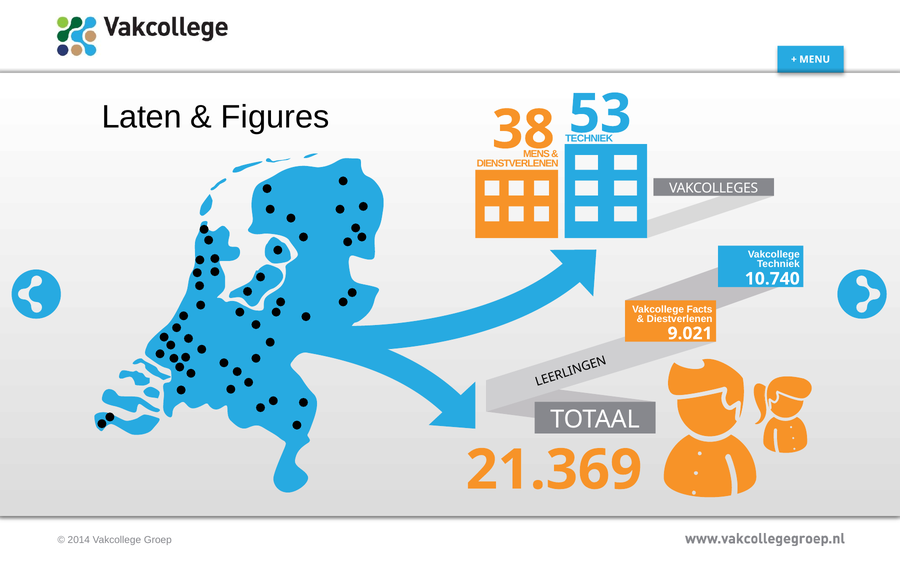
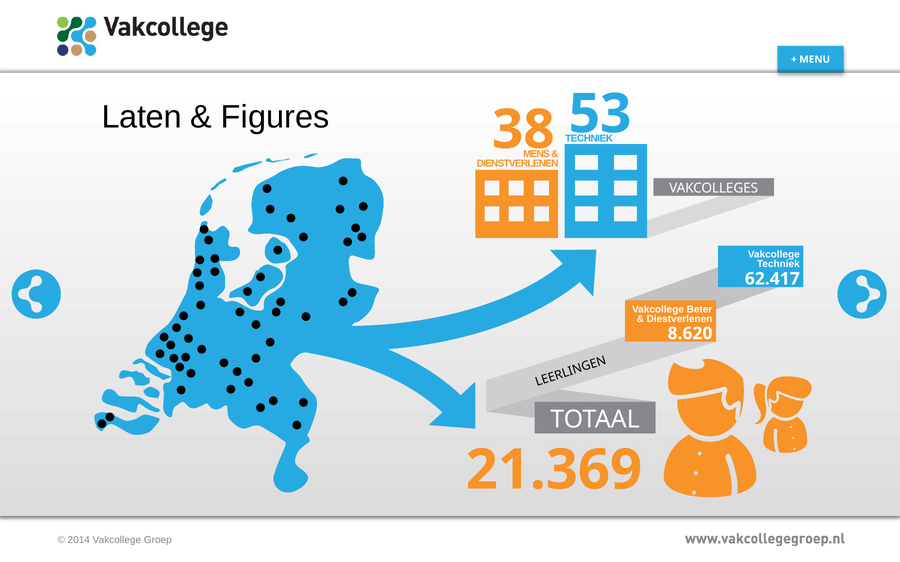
10.740: 10.740 -> 62.417
Facts: Facts -> Beter
9.021: 9.021 -> 8.620
